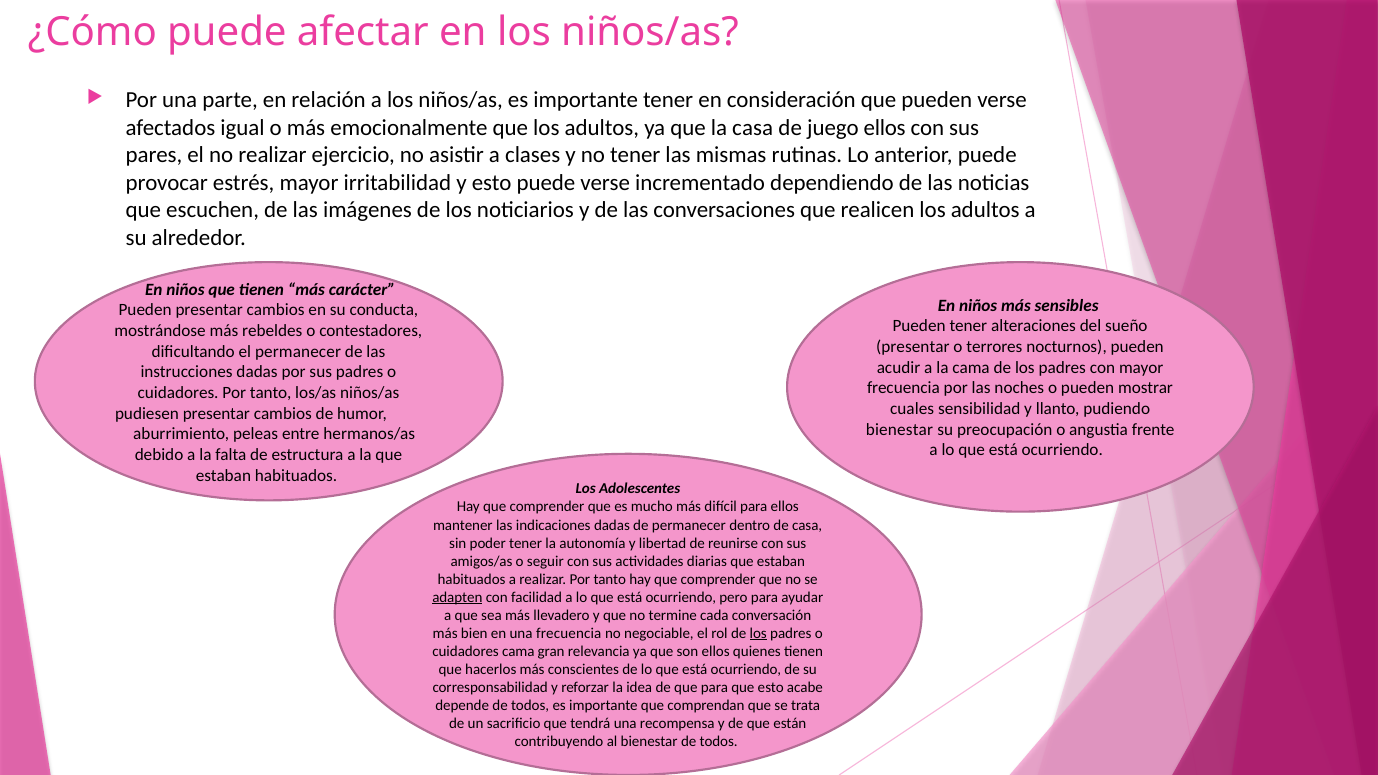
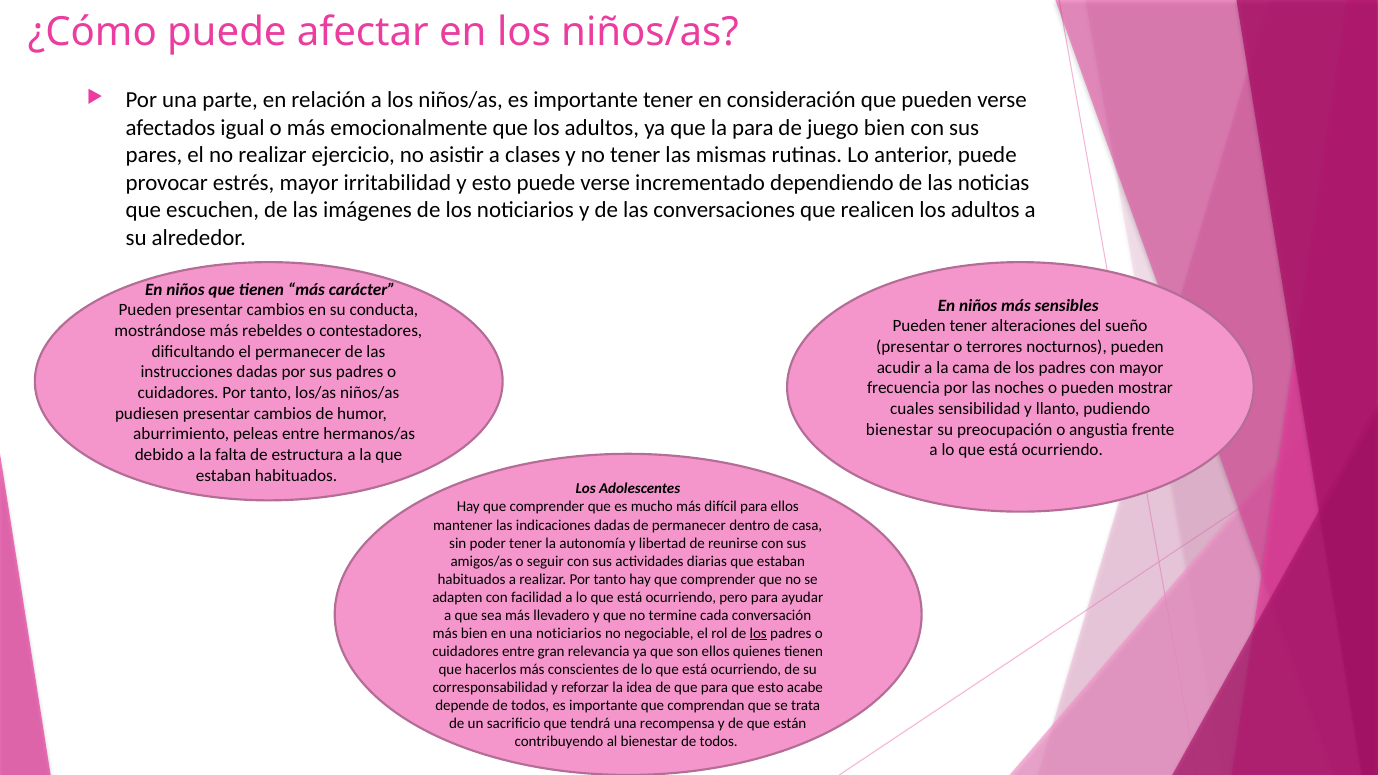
la casa: casa -> para
juego ellos: ellos -> bien
adapten underline: present -> none
una frecuencia: frecuencia -> noticiarios
cuidadores cama: cama -> entre
